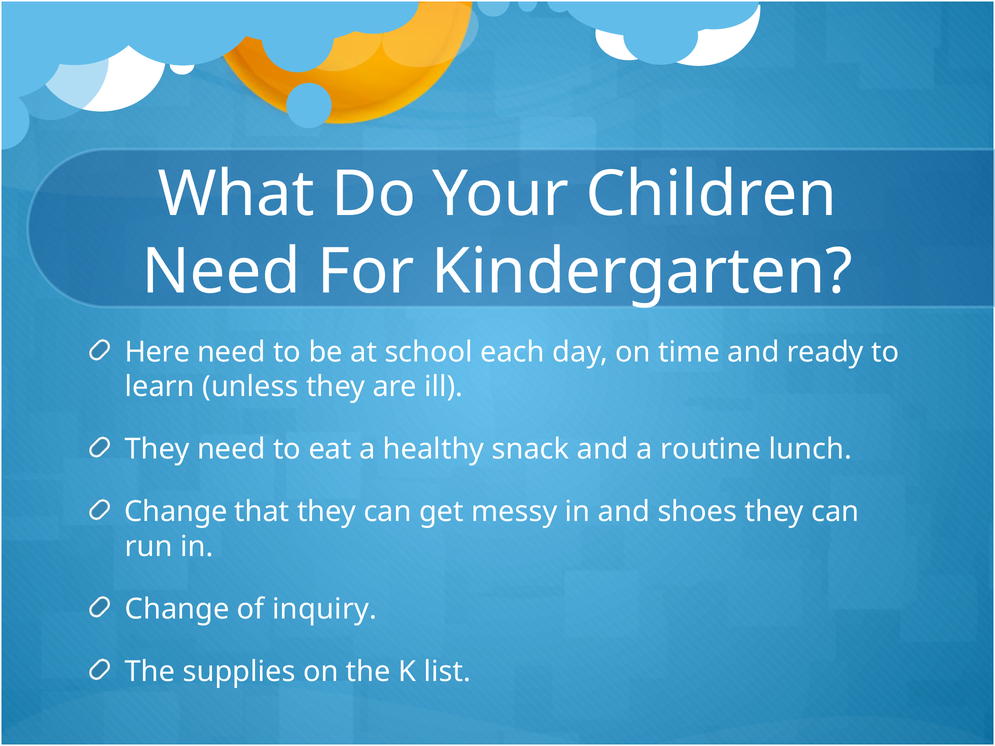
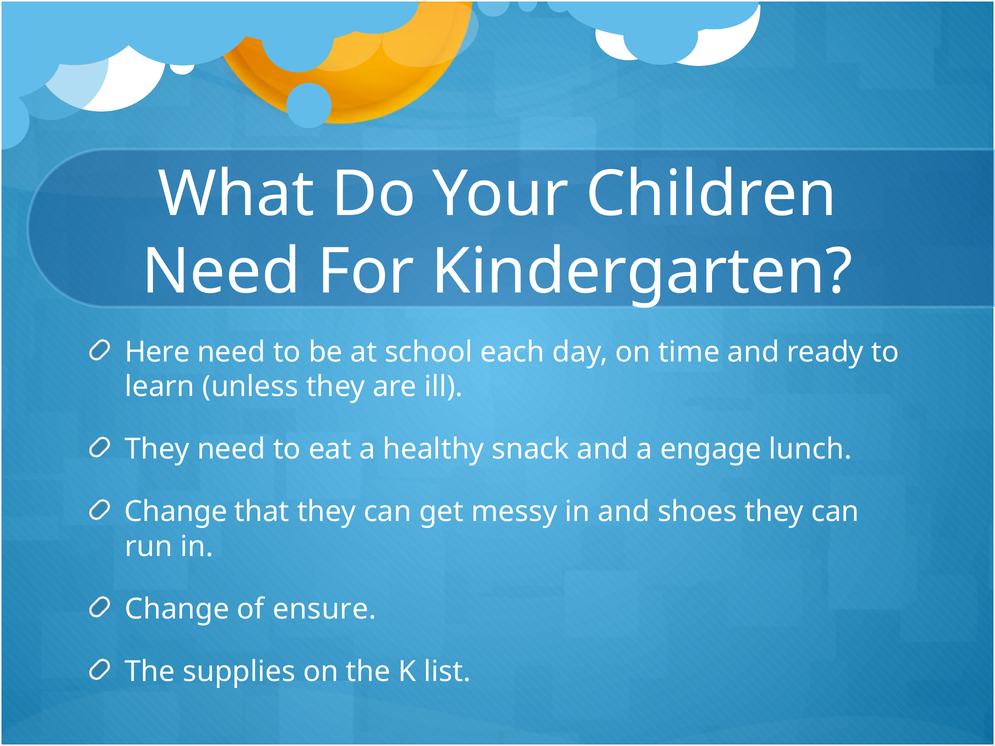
routine: routine -> engage
inquiry: inquiry -> ensure
